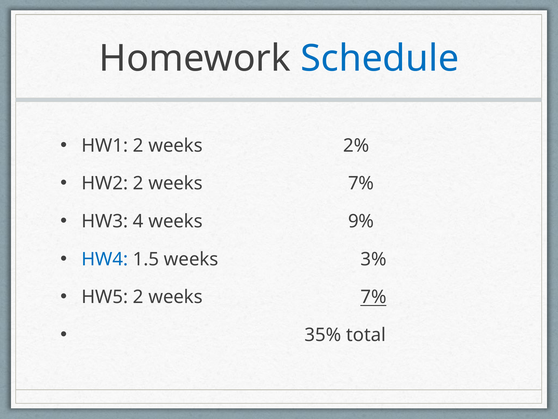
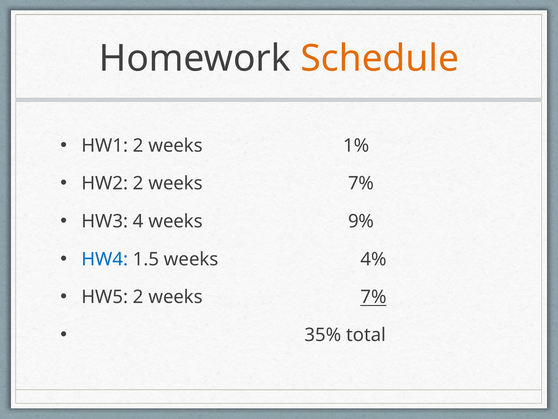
Schedule colour: blue -> orange
2%: 2% -> 1%
3%: 3% -> 4%
